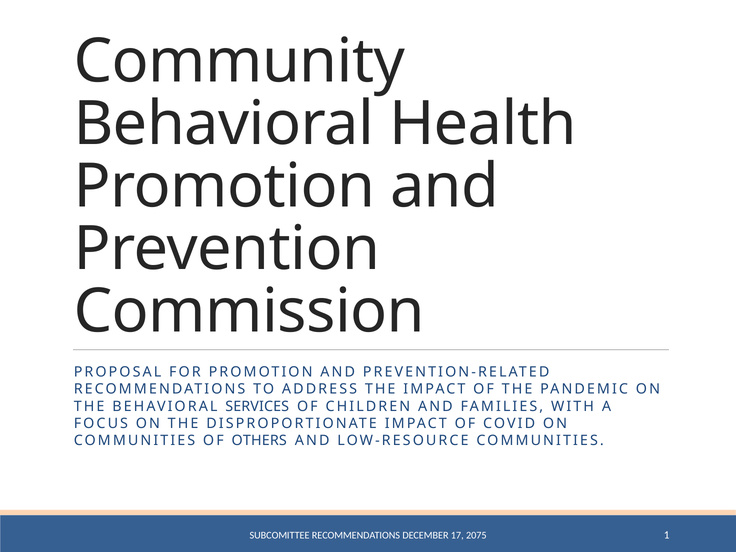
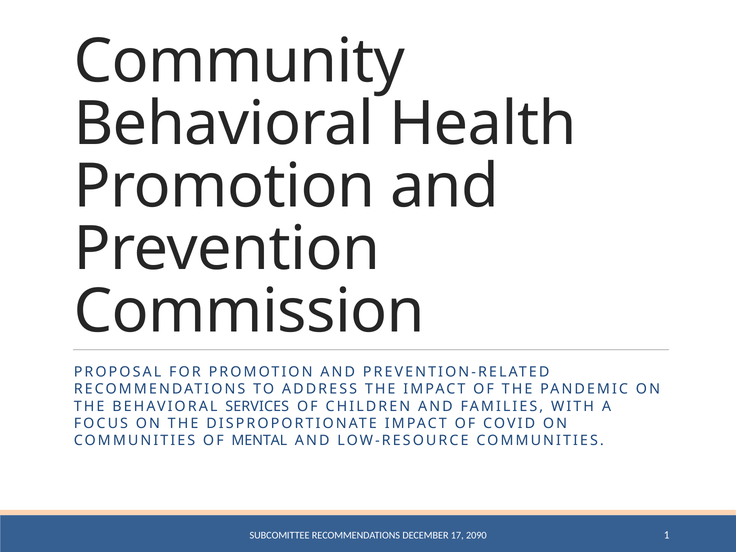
OTHERS: OTHERS -> MENTAL
2075: 2075 -> 2090
